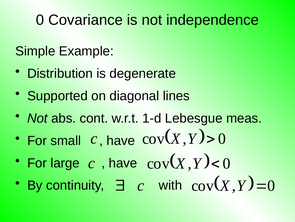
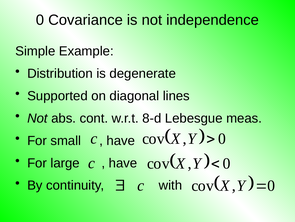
1-d: 1-d -> 8-d
